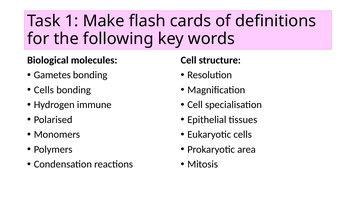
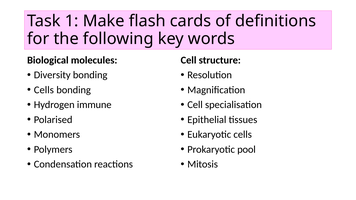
Gametes: Gametes -> Diversity
area: area -> pool
